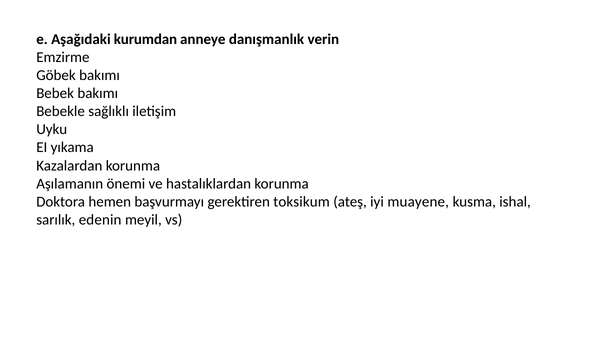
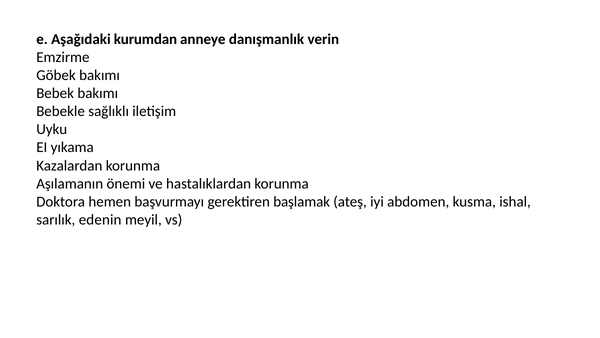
toksikum: toksikum -> başlamak
muayene: muayene -> abdomen
